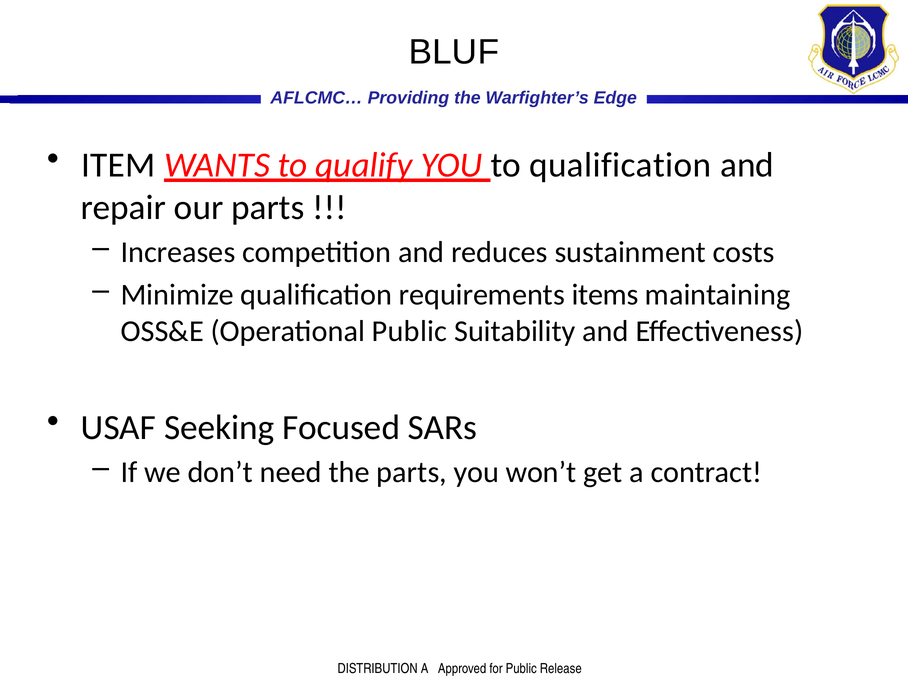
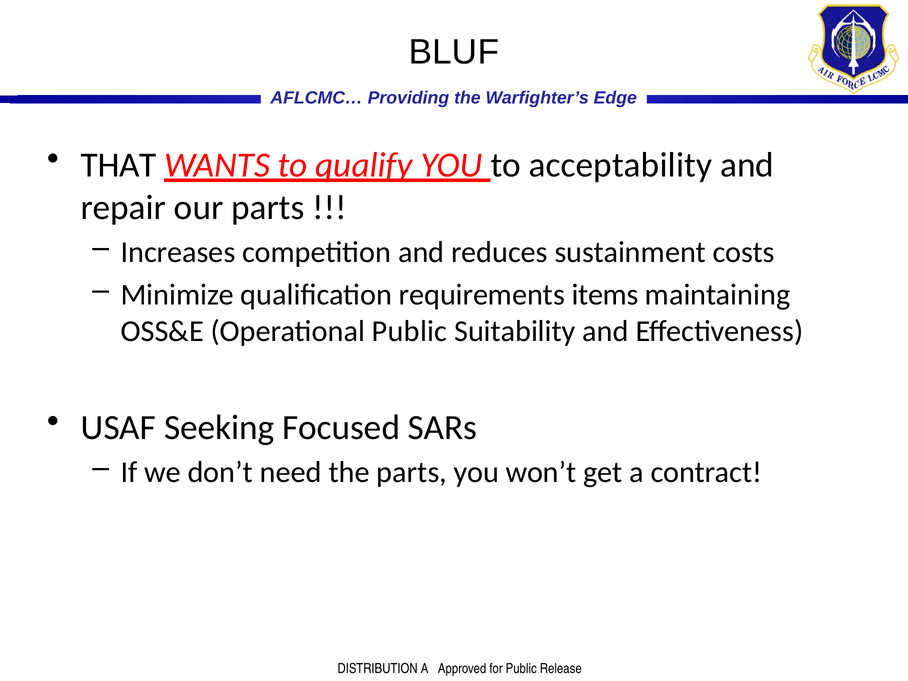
ITEM: ITEM -> THAT
to qualification: qualification -> acceptability
